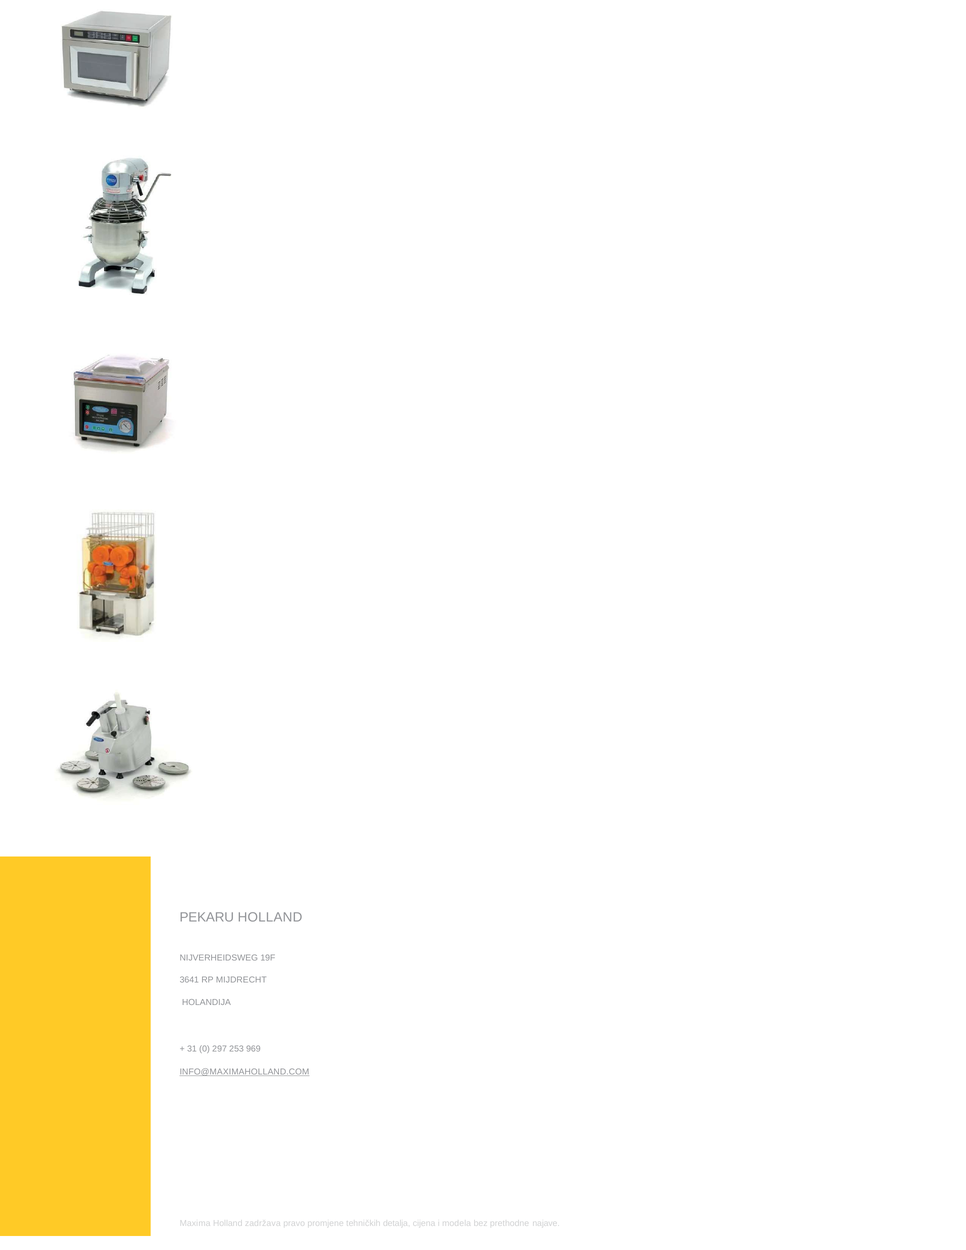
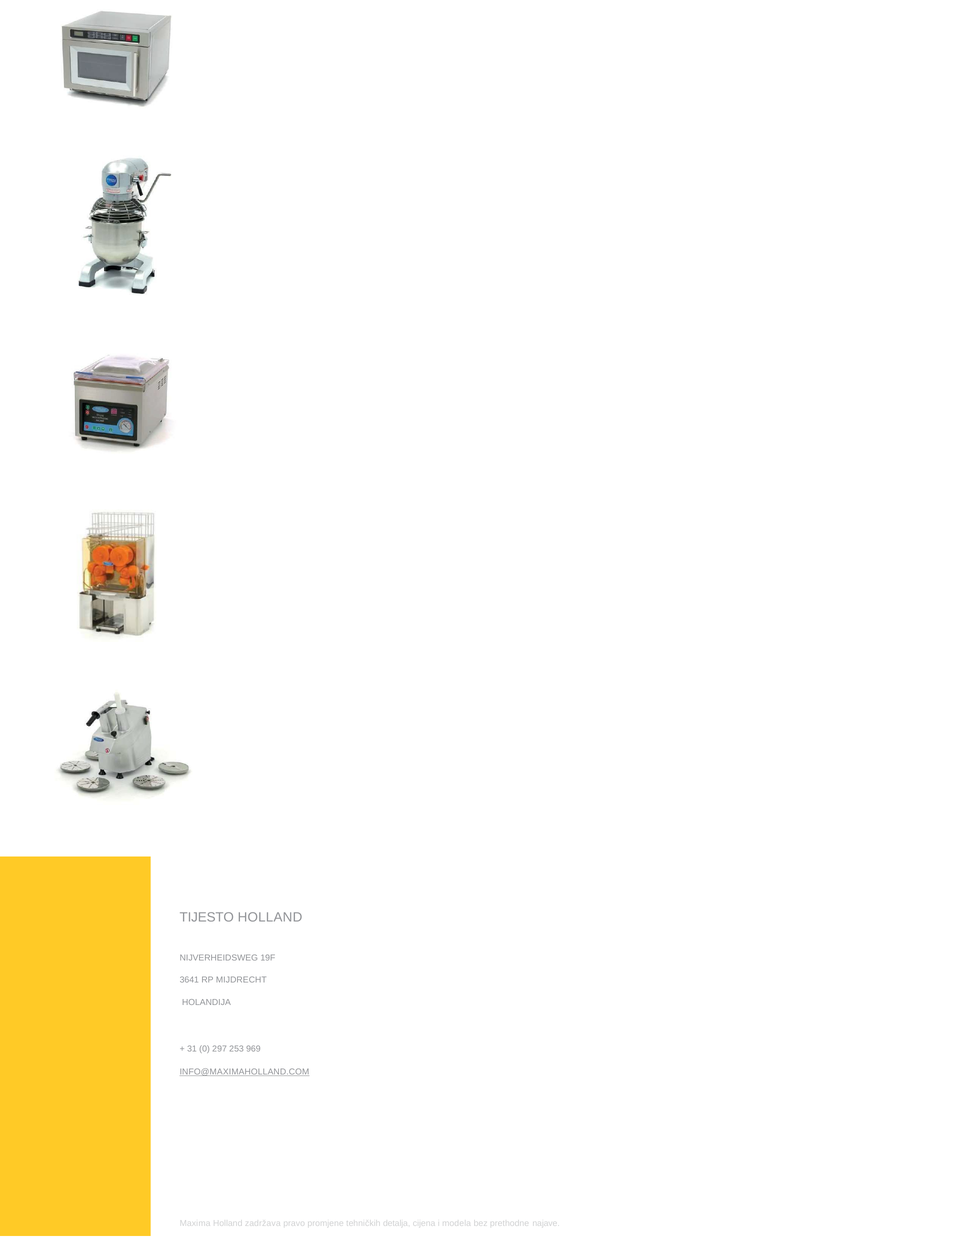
PEKARU: PEKARU -> TIJESTO
